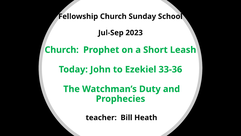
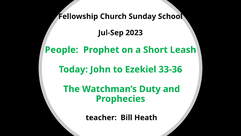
Church at (62, 50): Church -> People
